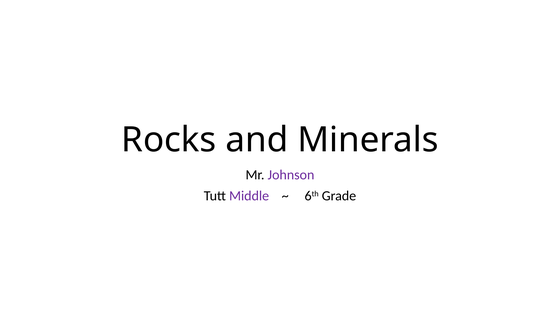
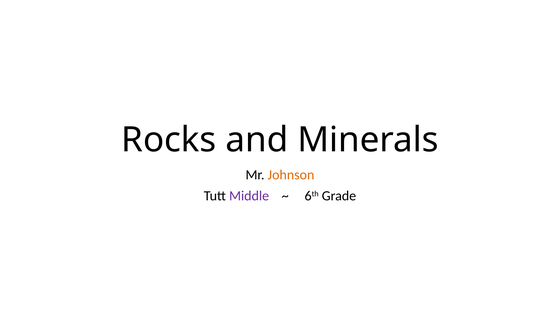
Johnson colour: purple -> orange
